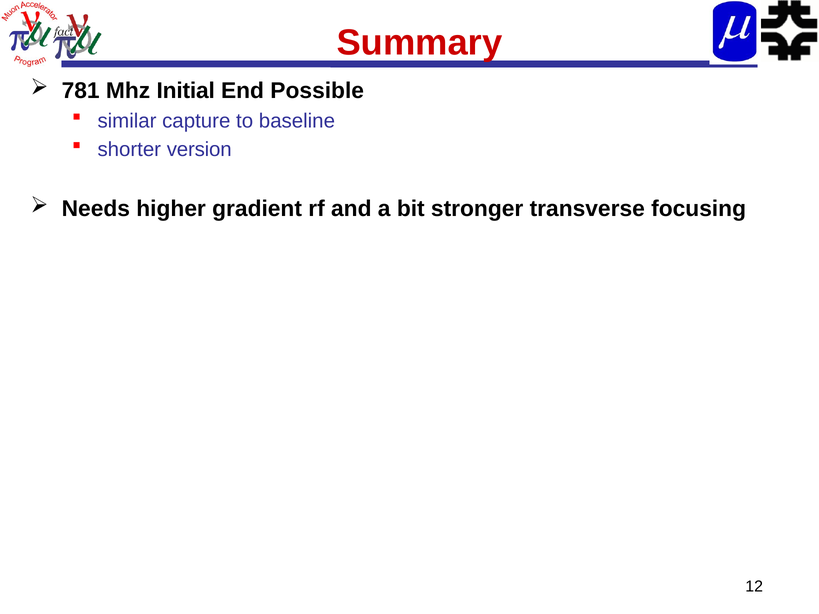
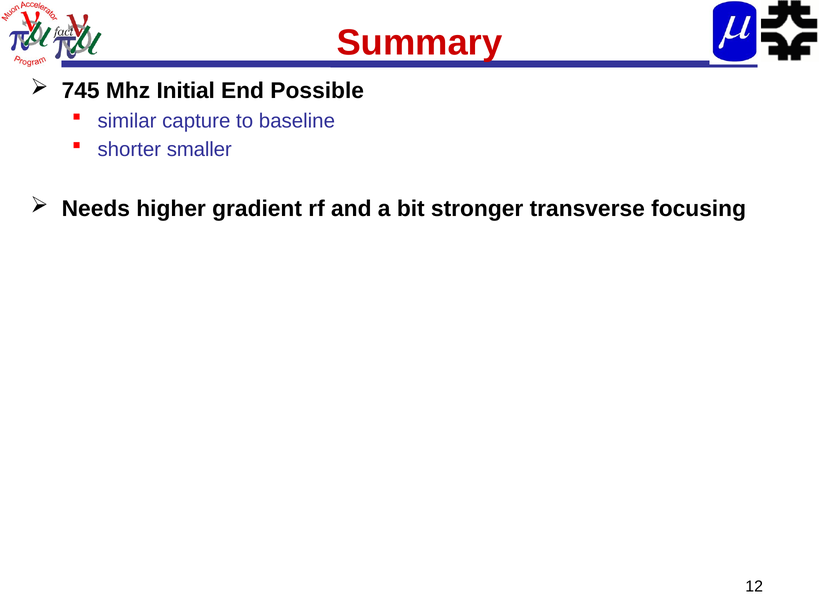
781: 781 -> 745
version: version -> smaller
